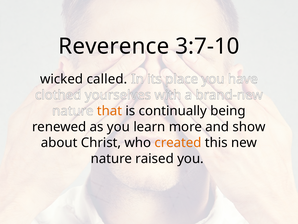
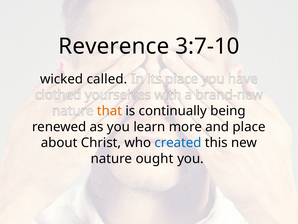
and show: show -> place
created colour: orange -> blue
raised: raised -> ought
